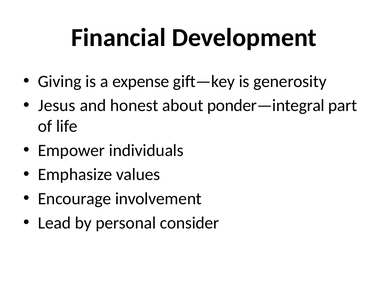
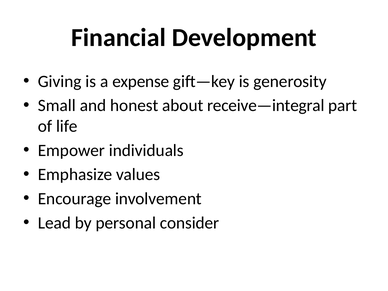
Jesus: Jesus -> Small
ponder—integral: ponder—integral -> receive—integral
